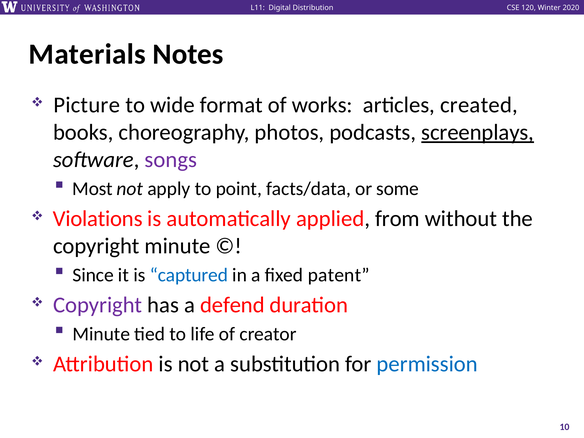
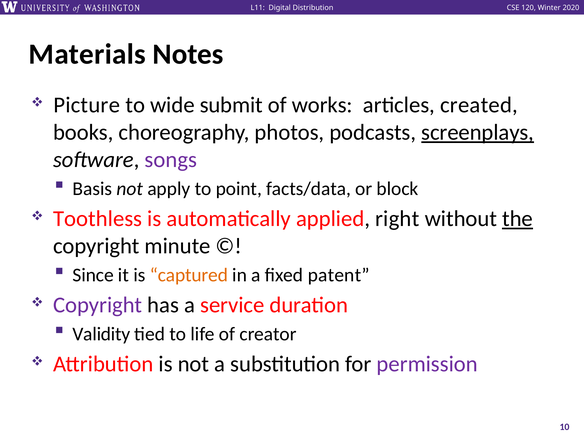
format: format -> submit
Most: Most -> Basis
some: some -> block
Violations: Violations -> Toothless
from: from -> right
the underline: none -> present
captured colour: blue -> orange
defend: defend -> service
Minute at (101, 334): Minute -> Validity
permission colour: blue -> purple
